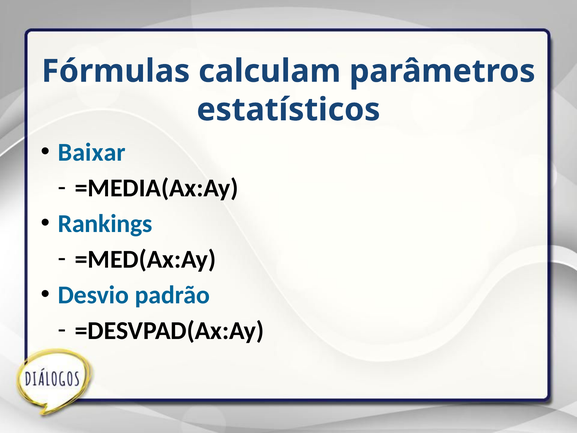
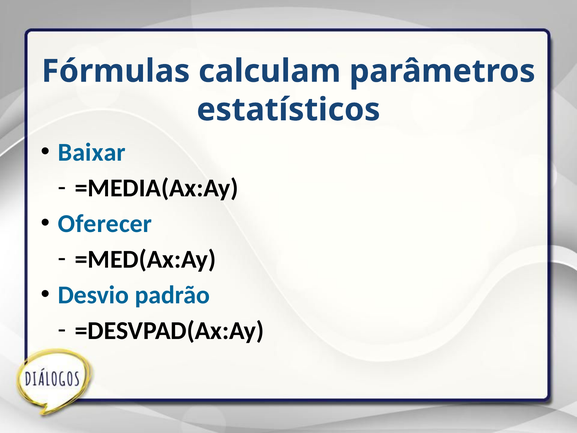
Rankings: Rankings -> Oferecer
